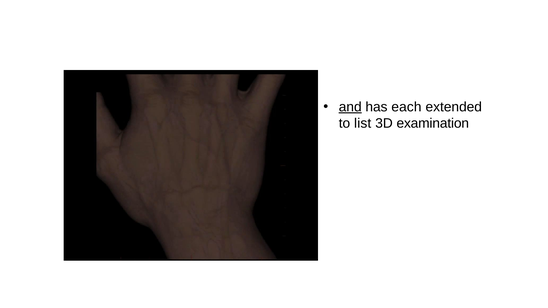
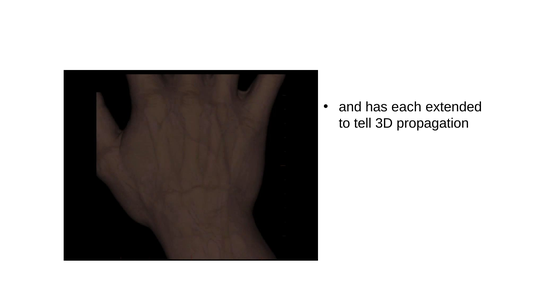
and underline: present -> none
list: list -> tell
examination: examination -> propagation
